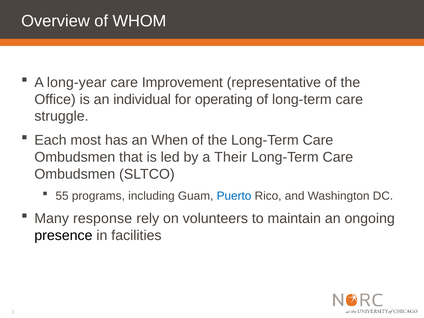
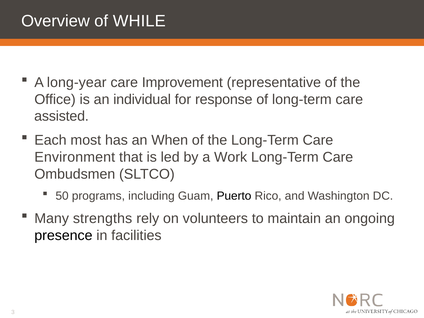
WHOM: WHOM -> WHILE
operating: operating -> response
struggle: struggle -> assisted
Ombudsmen at (75, 157): Ombudsmen -> Environment
Their: Their -> Work
55: 55 -> 50
Puerto colour: blue -> black
response: response -> strengths
